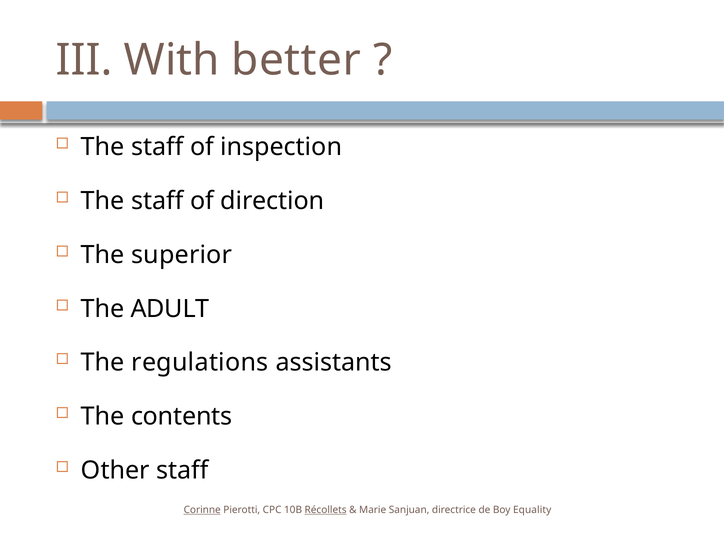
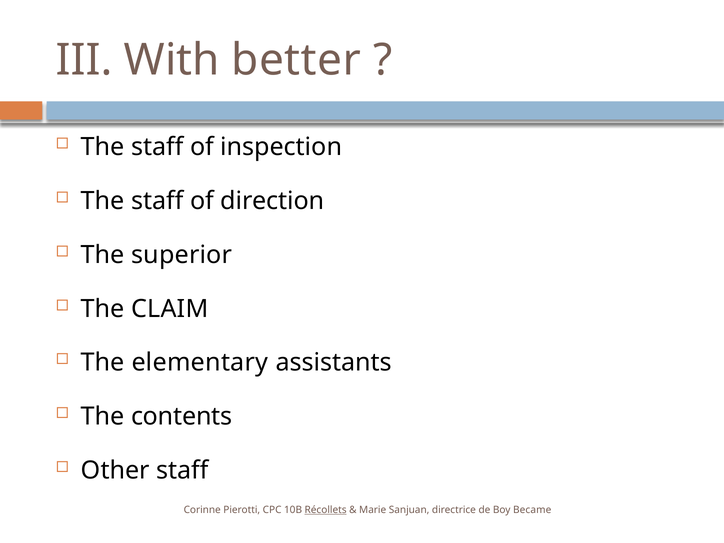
ADULT: ADULT -> CLAIM
regulations: regulations -> elementary
Corinne underline: present -> none
Equality: Equality -> Became
